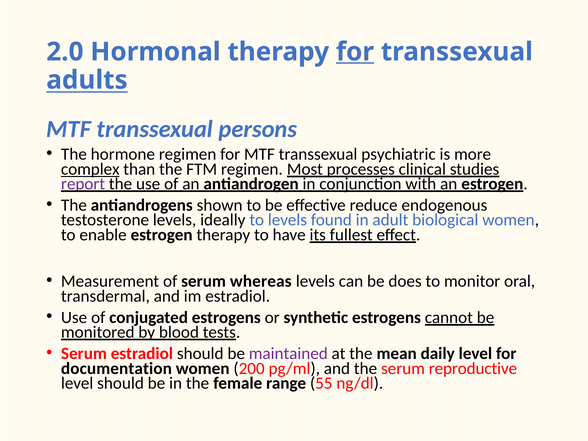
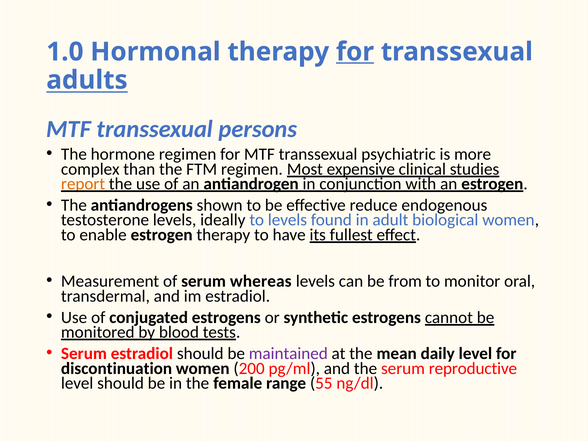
2.0: 2.0 -> 1.0
complex underline: present -> none
processes: processes -> expensive
report colour: purple -> orange
does: does -> from
documentation: documentation -> discontinuation
